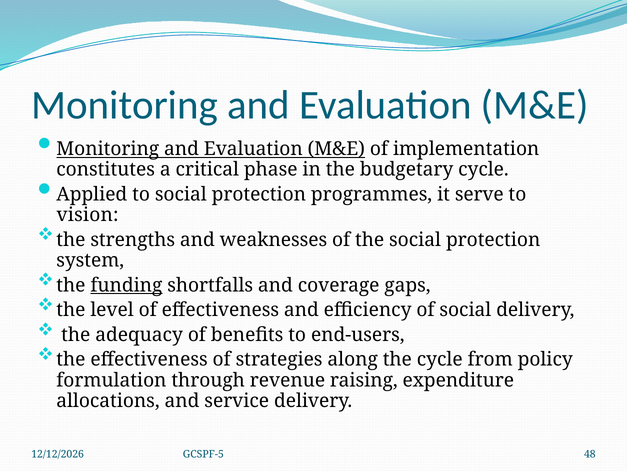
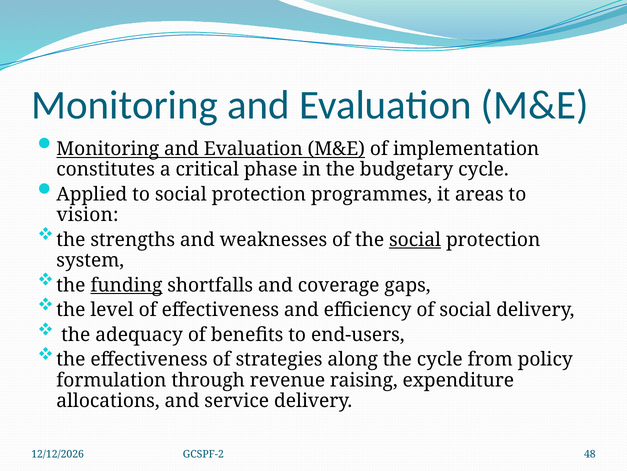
serve: serve -> areas
social at (415, 239) underline: none -> present
GCSPF-5: GCSPF-5 -> GCSPF-2
